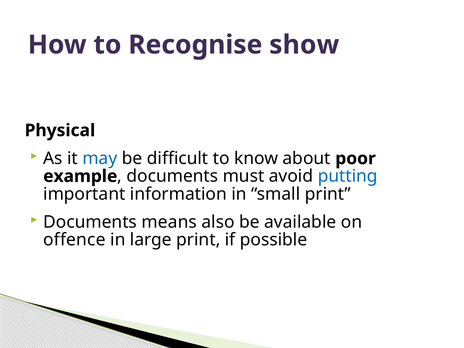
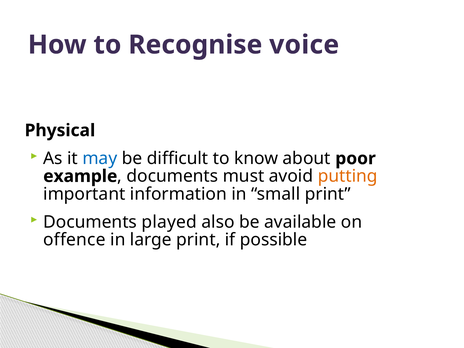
show: show -> voice
putting colour: blue -> orange
means: means -> played
